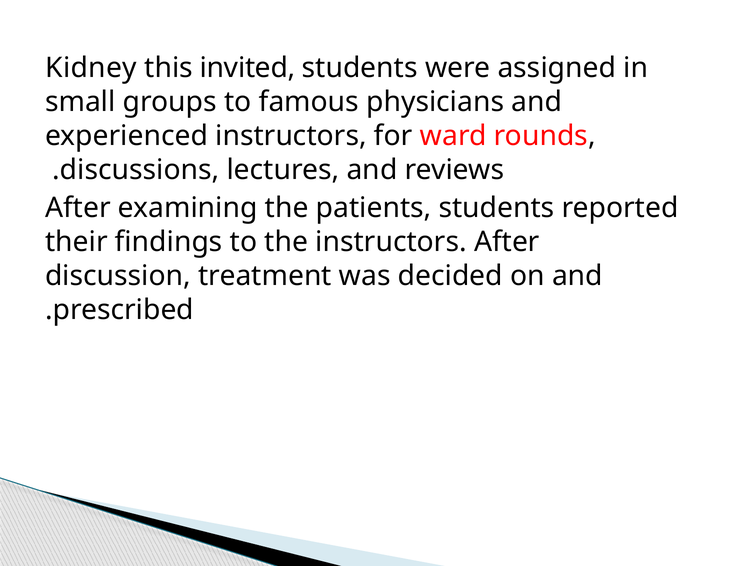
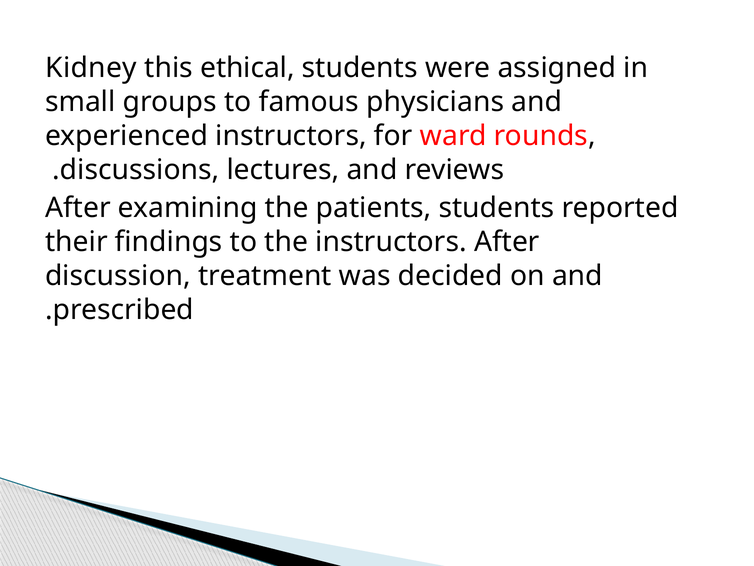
invited: invited -> ethical
